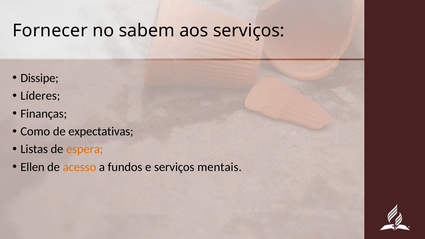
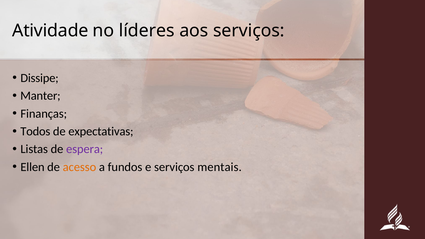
Fornecer: Fornecer -> Atividade
sabem: sabem -> líderes
Líderes: Líderes -> Manter
Como: Como -> Todos
espera colour: orange -> purple
